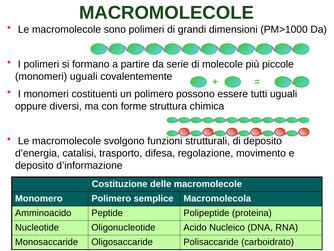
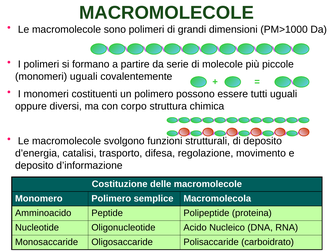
forme: forme -> corpo
